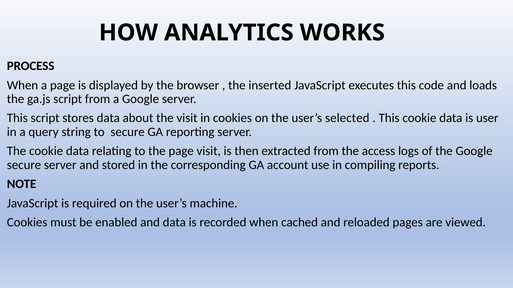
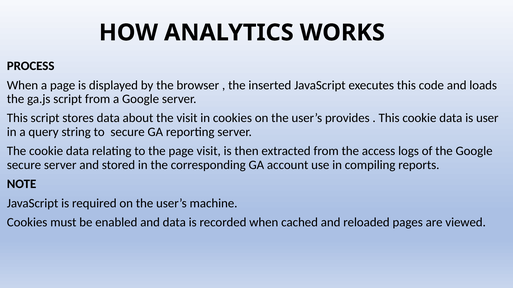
selected: selected -> provides
